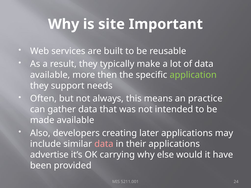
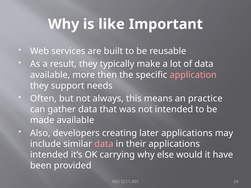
site: site -> like
application colour: light green -> pink
advertise at (49, 155): advertise -> intended
